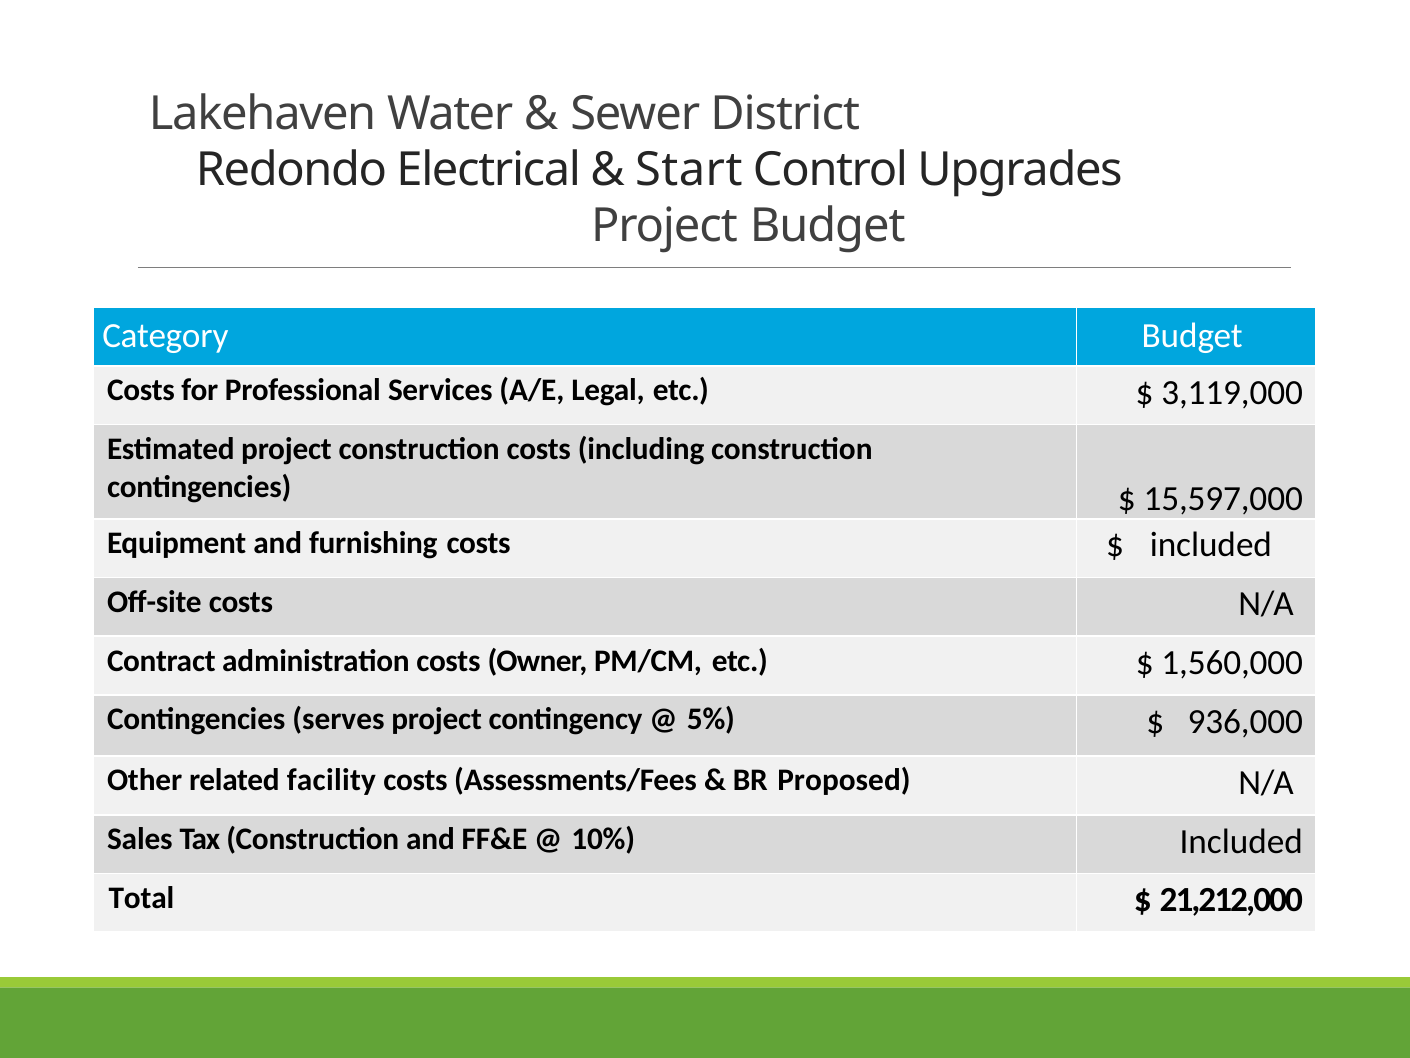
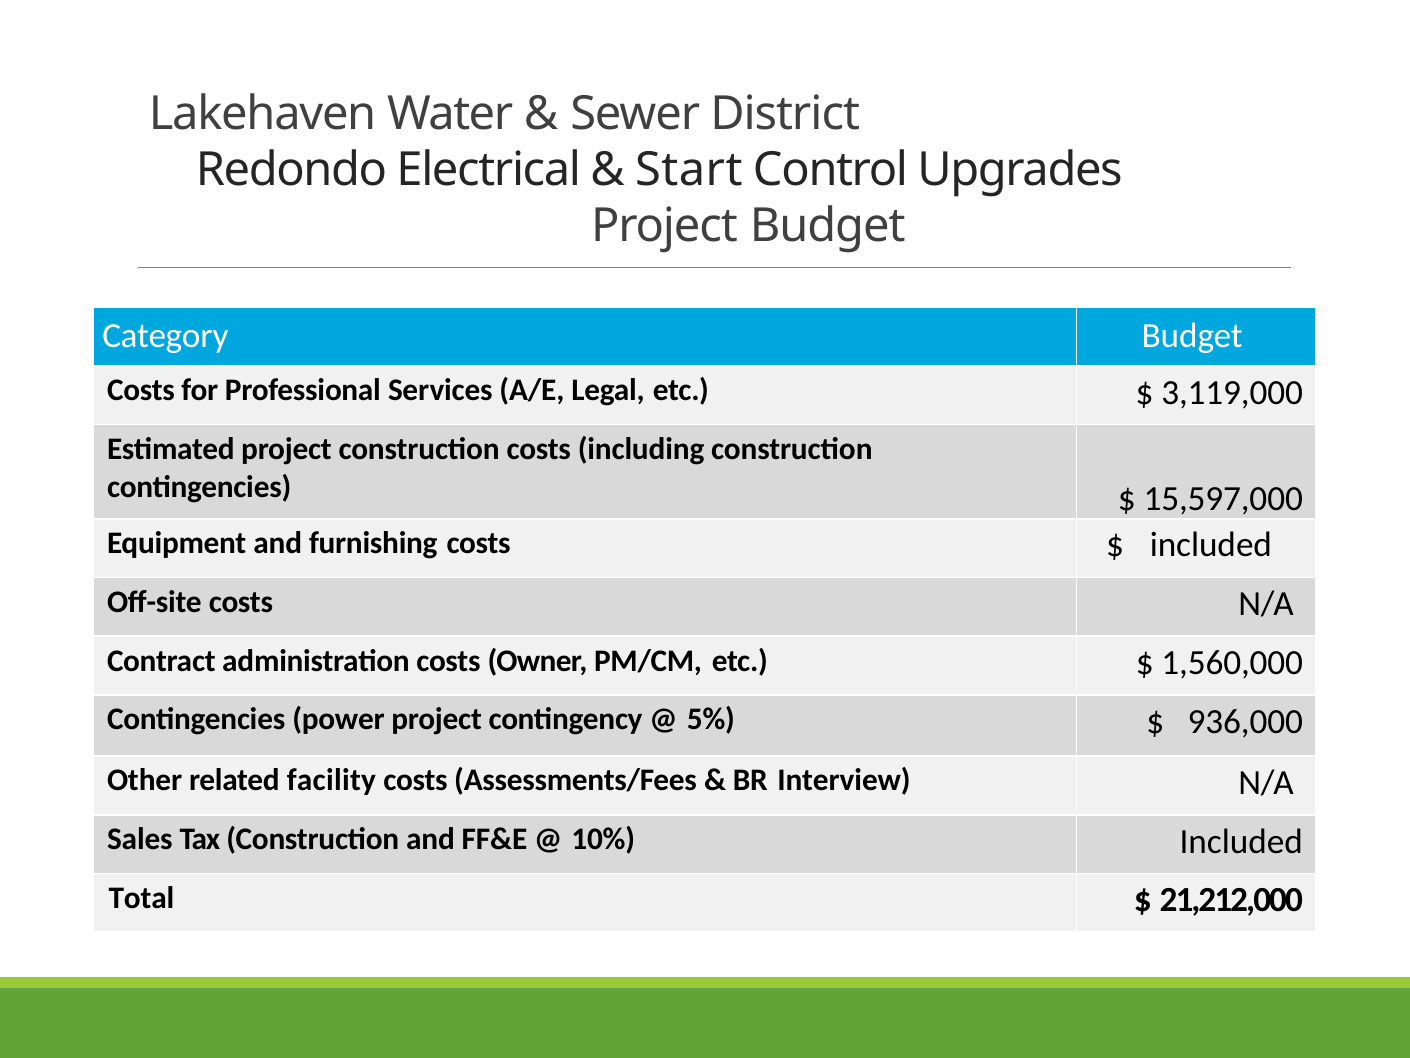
serves: serves -> power
Proposed: Proposed -> Interview
